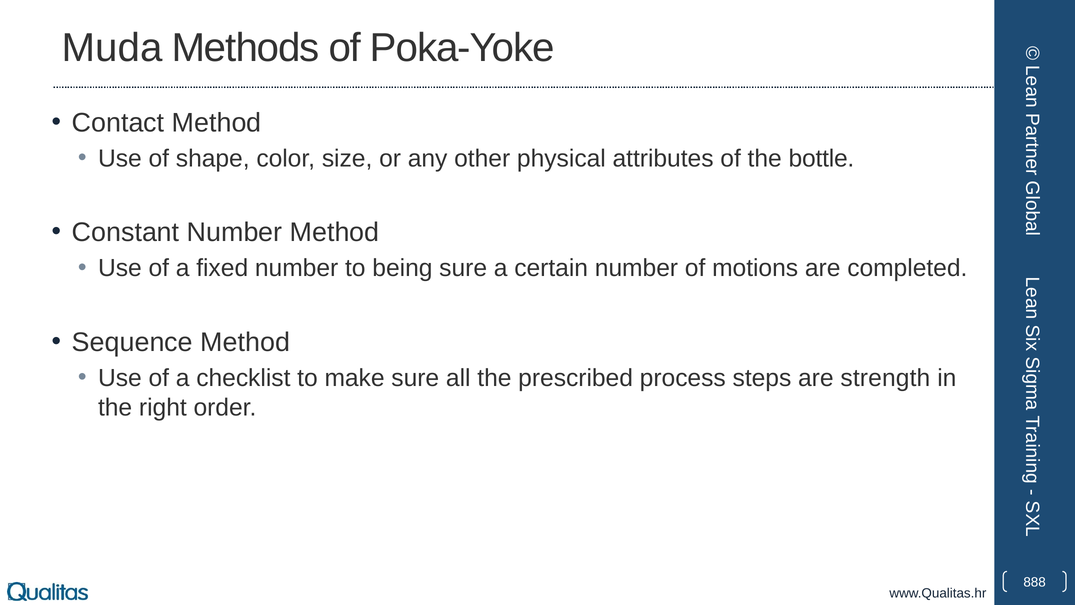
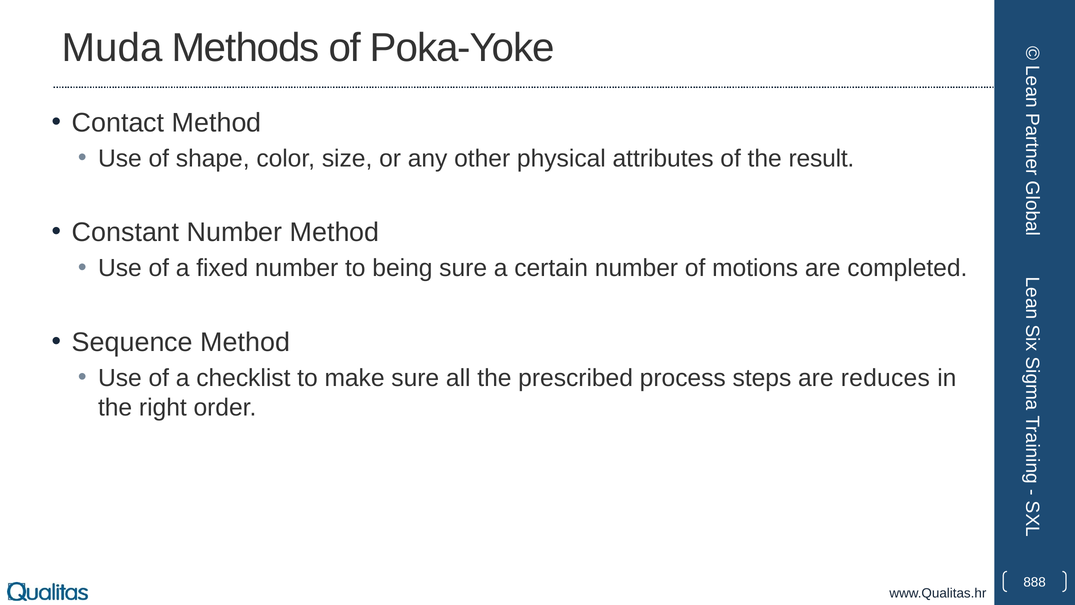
bottle: bottle -> result
strength: strength -> reduces
